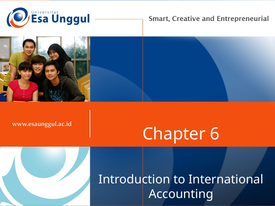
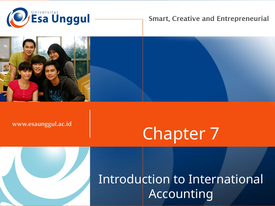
6: 6 -> 7
